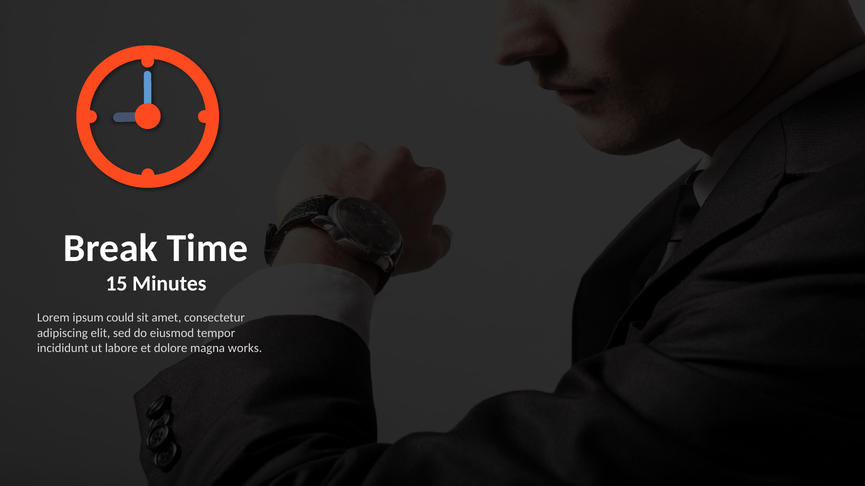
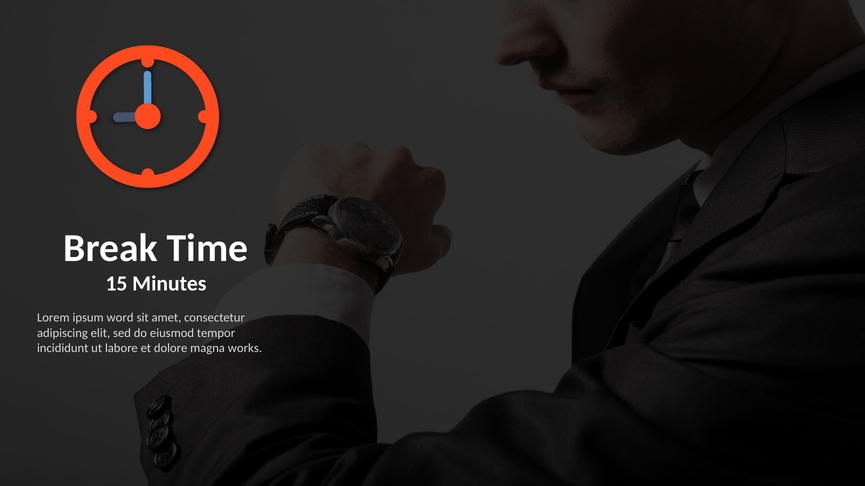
could: could -> word
